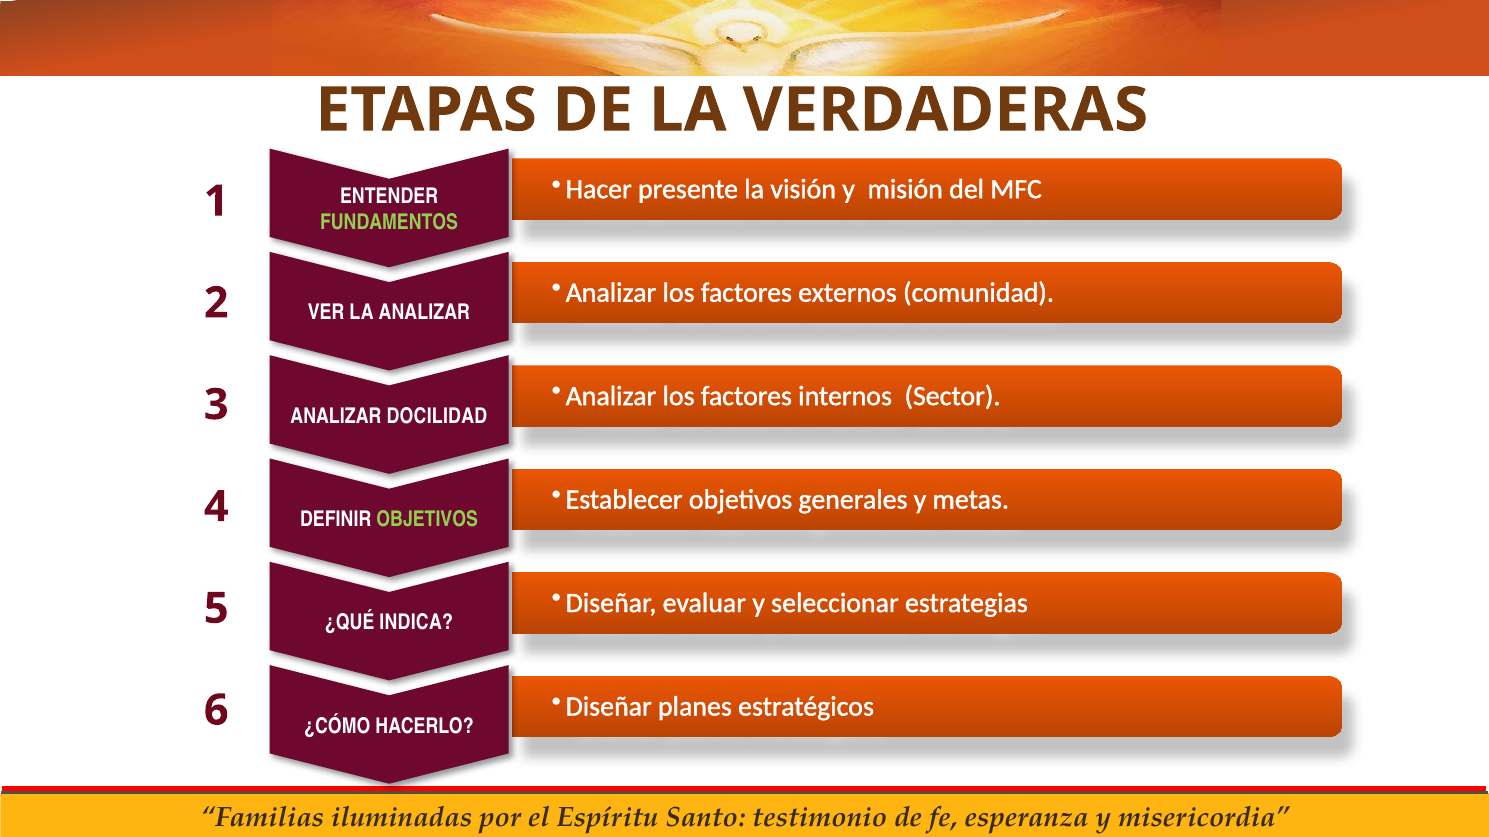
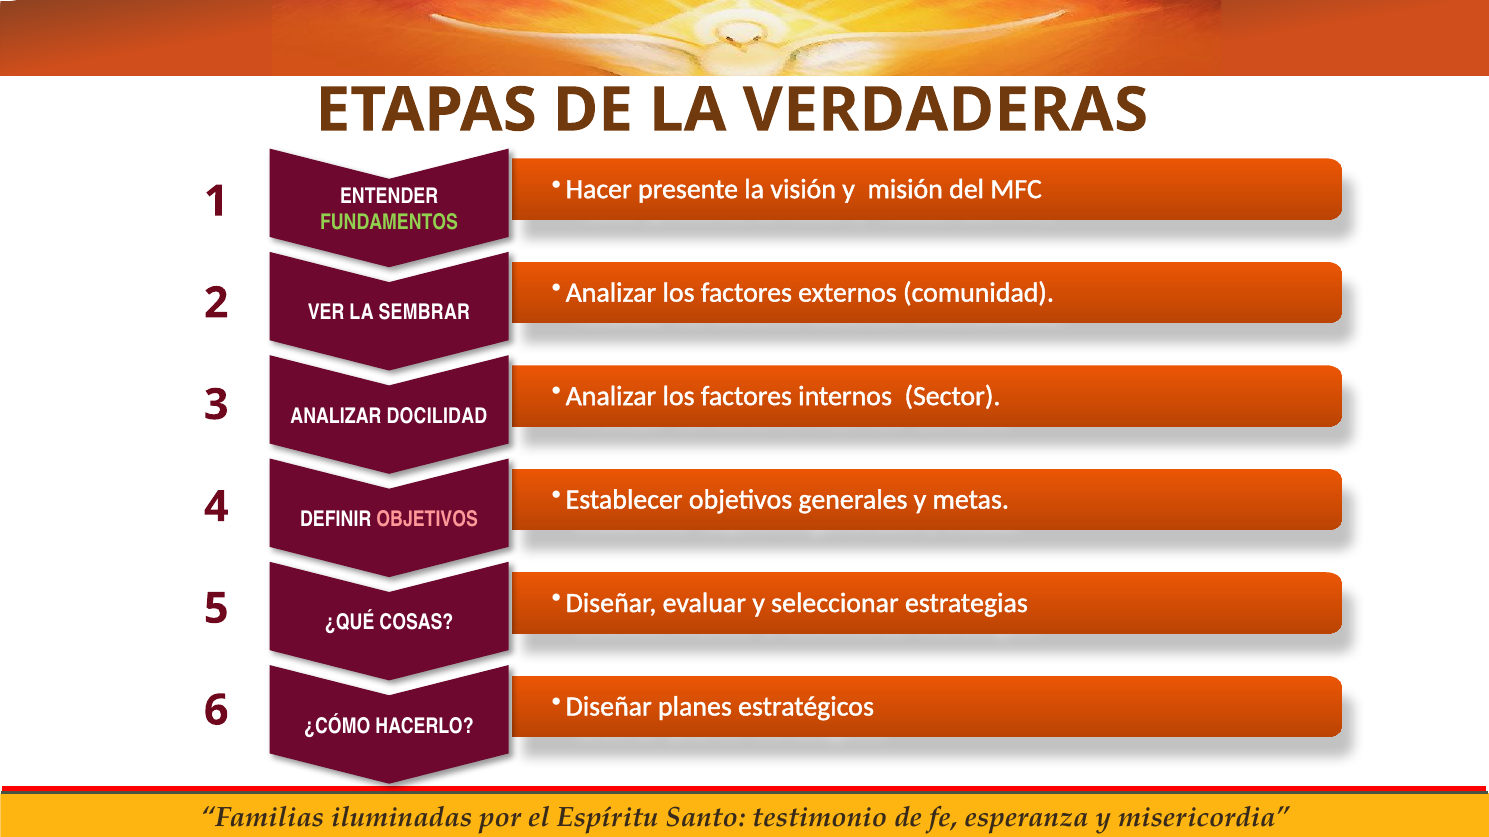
LA ANALIZAR: ANALIZAR -> SEMBRAR
OBJETIVOS at (427, 520) colour: light green -> pink
INDICA: INDICA -> COSAS
